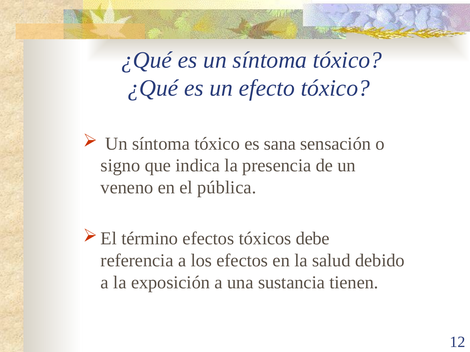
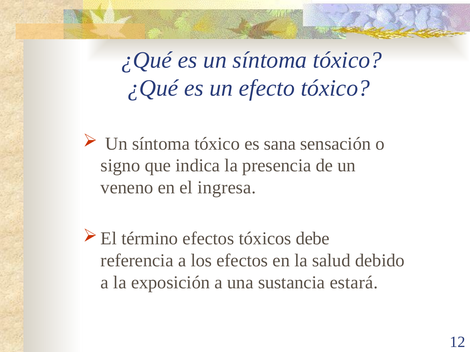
pública: pública -> ingresa
tienen: tienen -> estará
